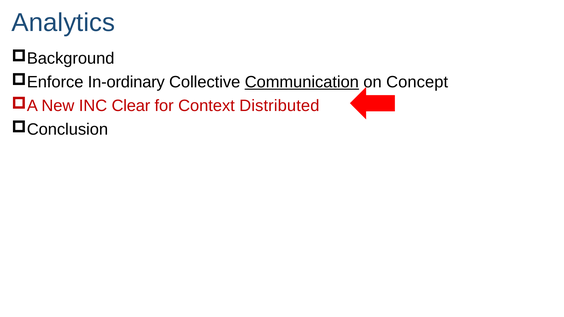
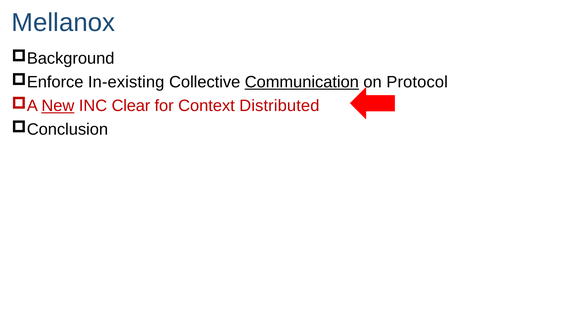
Analytics: Analytics -> Mellanox
In-ordinary: In-ordinary -> In-existing
Concept: Concept -> Protocol
New underline: none -> present
